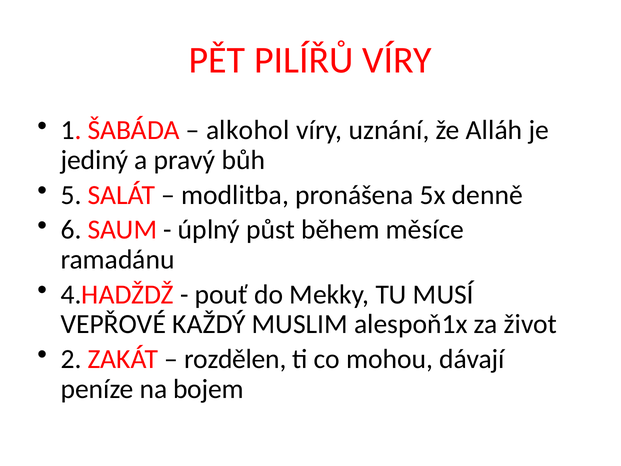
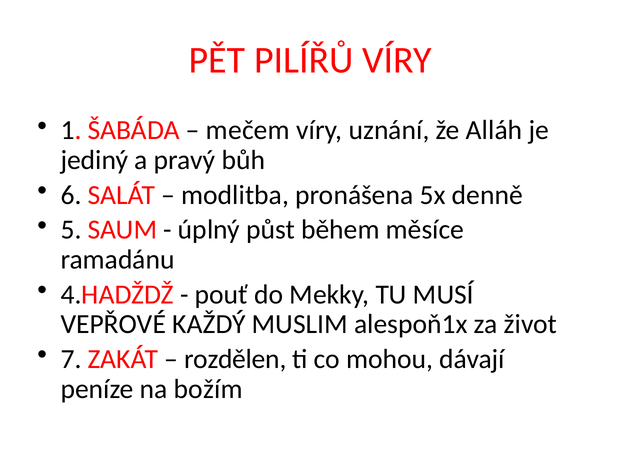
alkohol: alkohol -> mečem
5: 5 -> 6
6: 6 -> 5
2: 2 -> 7
bojem: bojem -> božím
